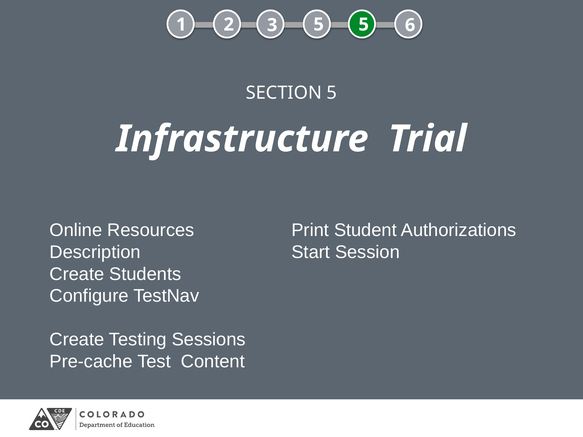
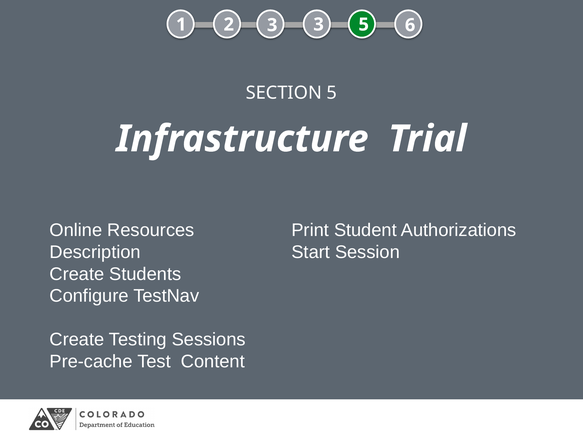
2 5: 5 -> 3
